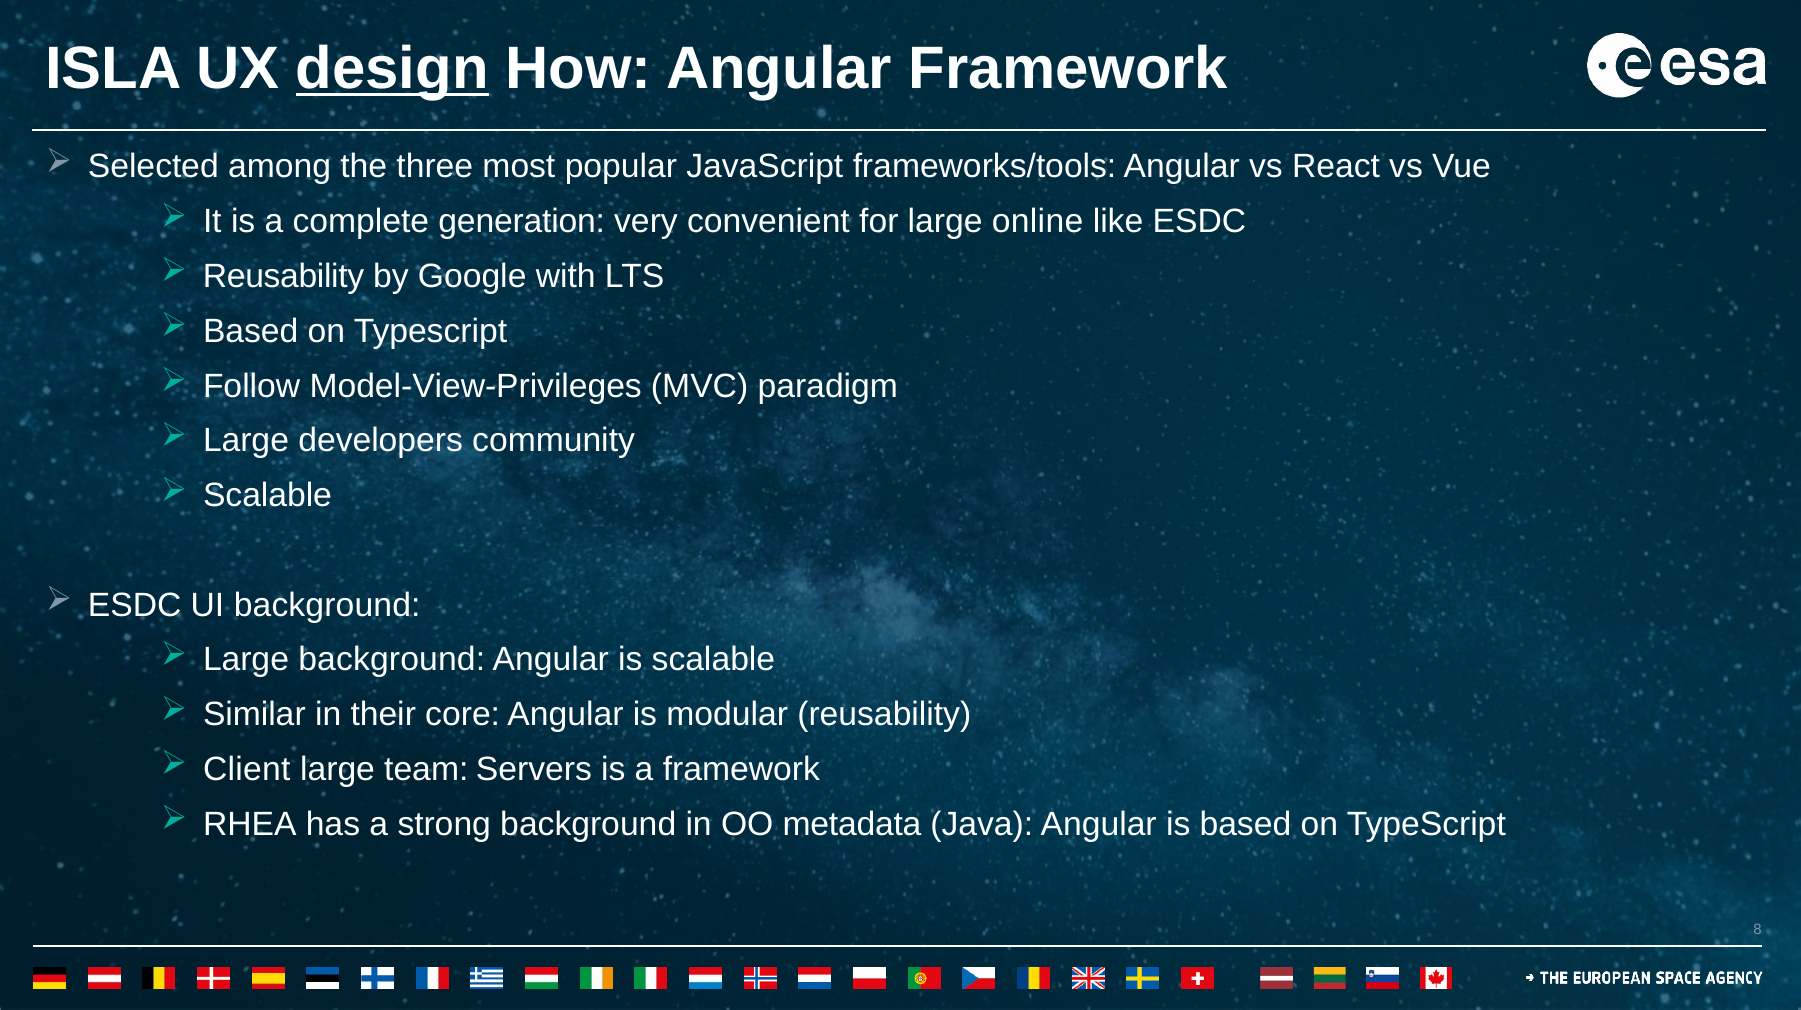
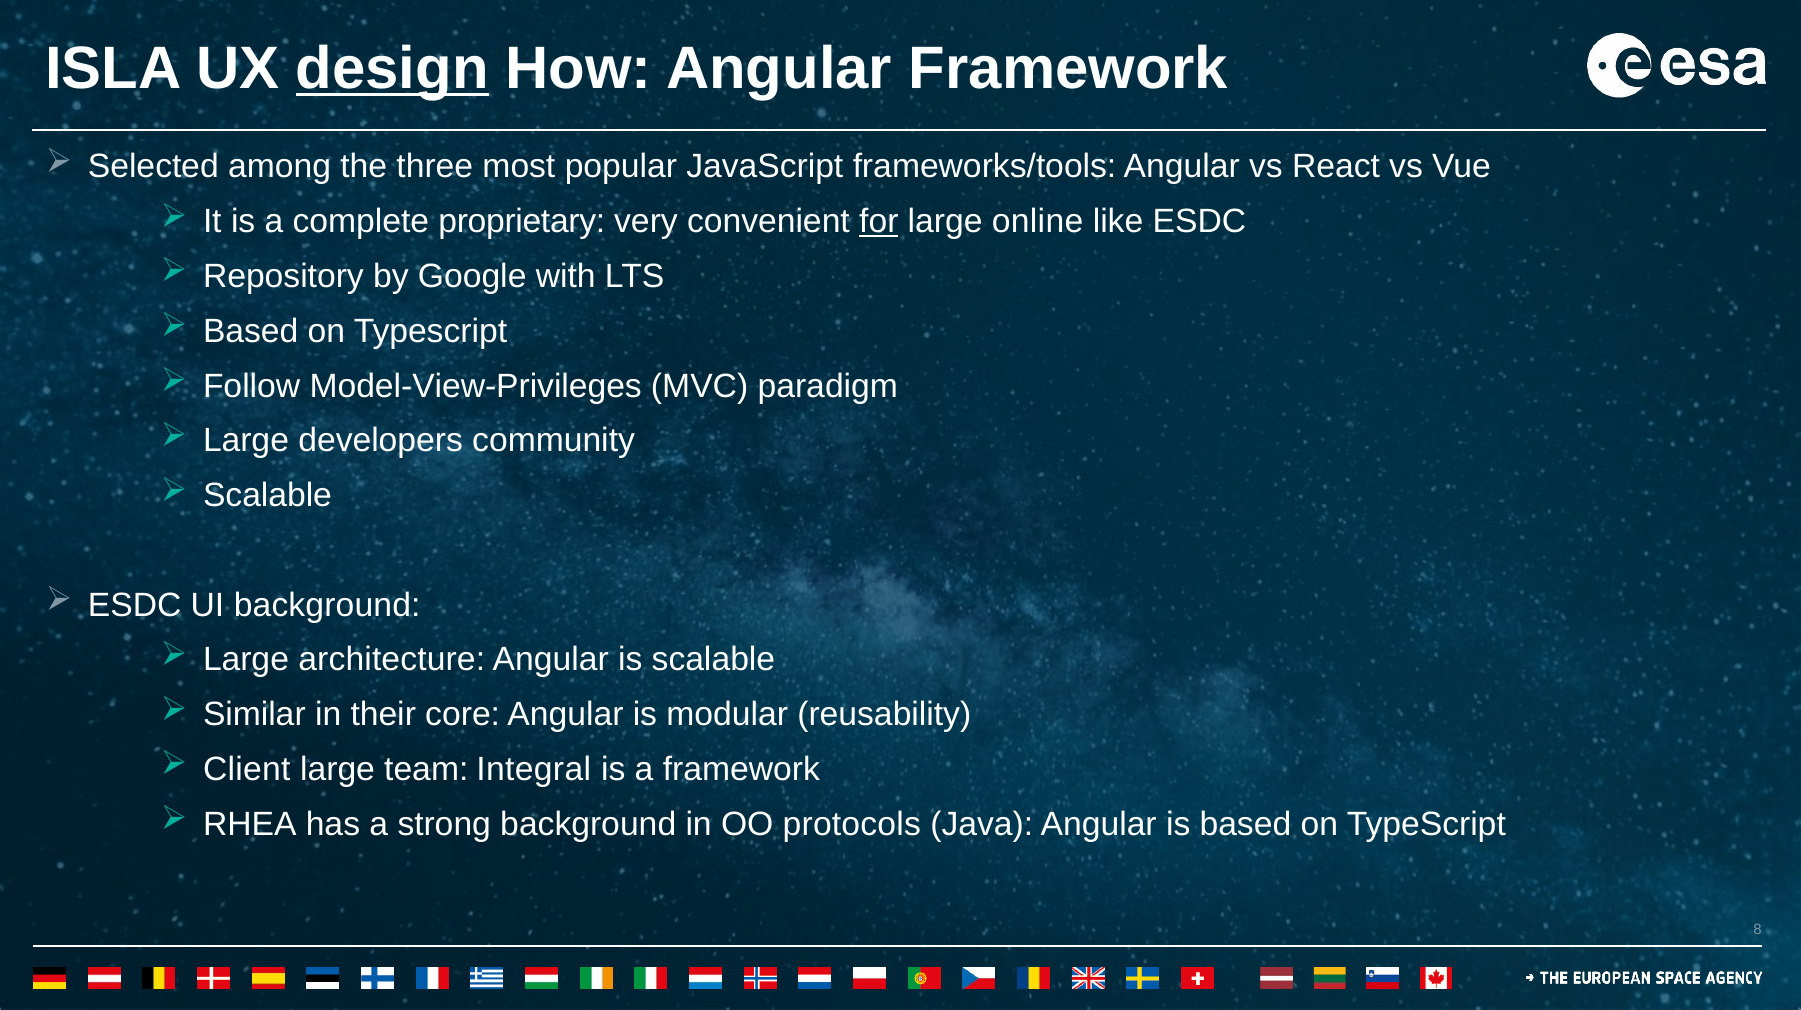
generation: generation -> proprietary
for underline: none -> present
Reusability at (284, 276): Reusability -> Repository
Large background: background -> architecture
Servers: Servers -> Integral
metadata: metadata -> protocols
